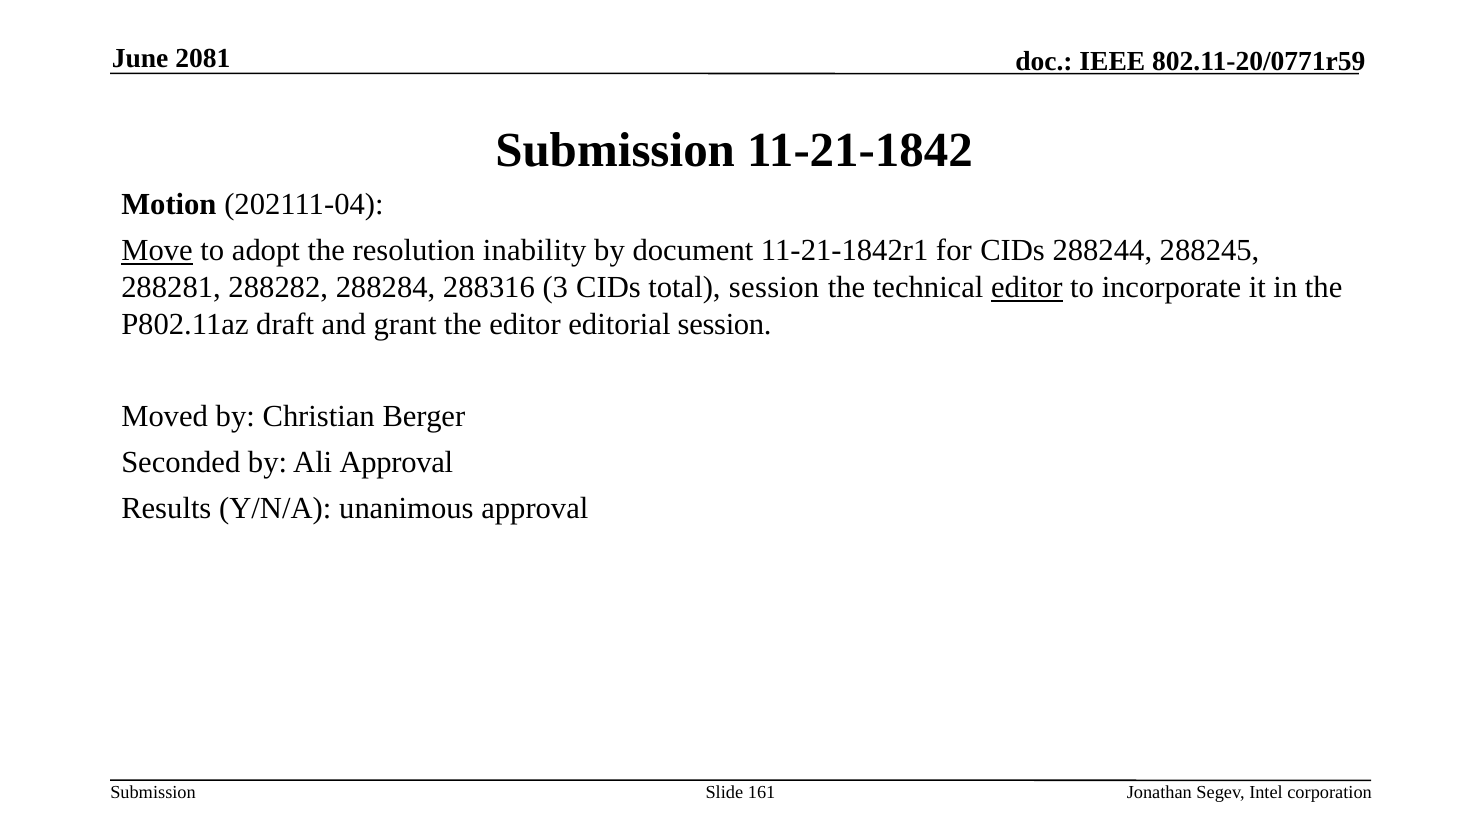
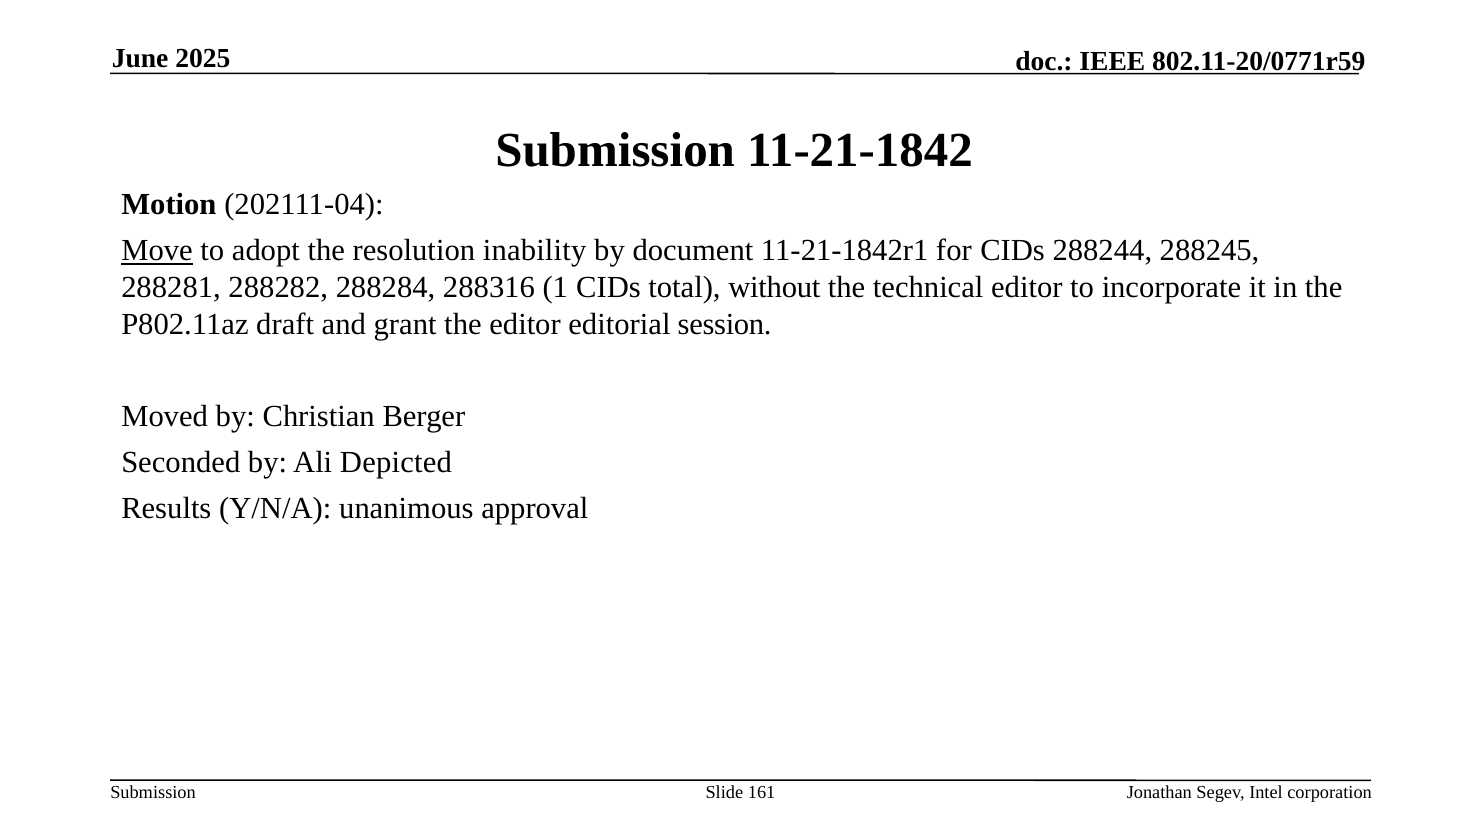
2081: 2081 -> 2025
3: 3 -> 1
total session: session -> without
editor at (1027, 288) underline: present -> none
Ali Approval: Approval -> Depicted
